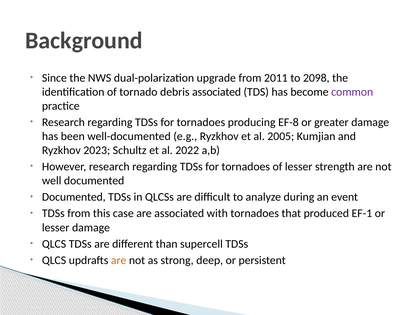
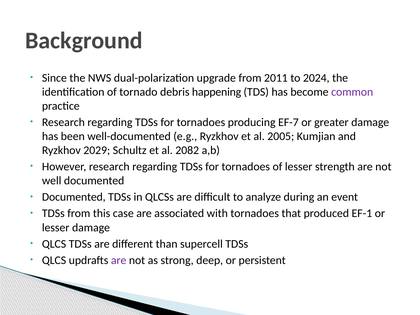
2098: 2098 -> 2024
debris associated: associated -> happening
EF-8: EF-8 -> EF-7
2023: 2023 -> 2029
2022: 2022 -> 2082
are at (119, 260) colour: orange -> purple
